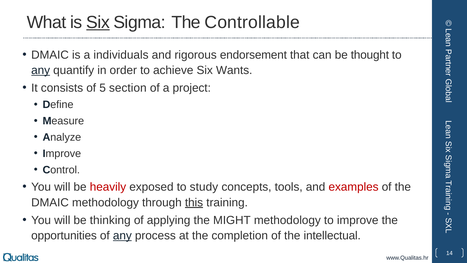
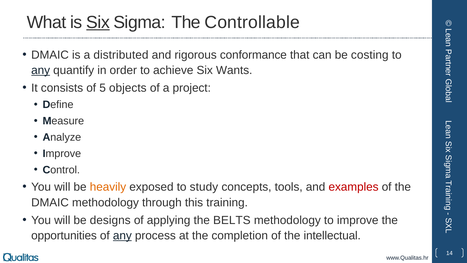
individuals: individuals -> distributed
endorsement: endorsement -> conformance
thought: thought -> costing
section: section -> objects
heavily colour: red -> orange
this underline: present -> none
thinking: thinking -> designs
MIGHT: MIGHT -> BELTS
